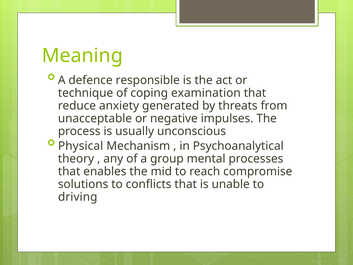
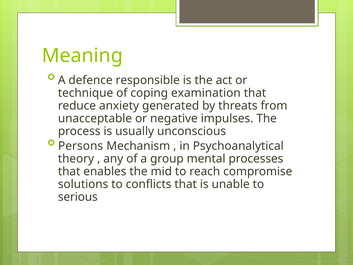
Physical: Physical -> Persons
driving: driving -> serious
